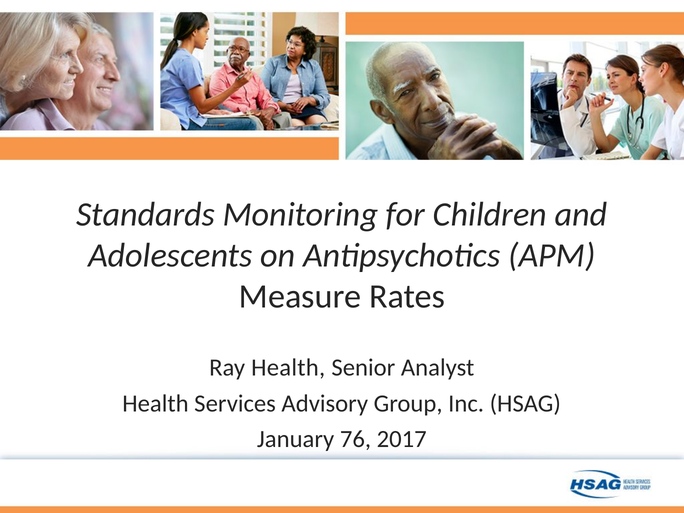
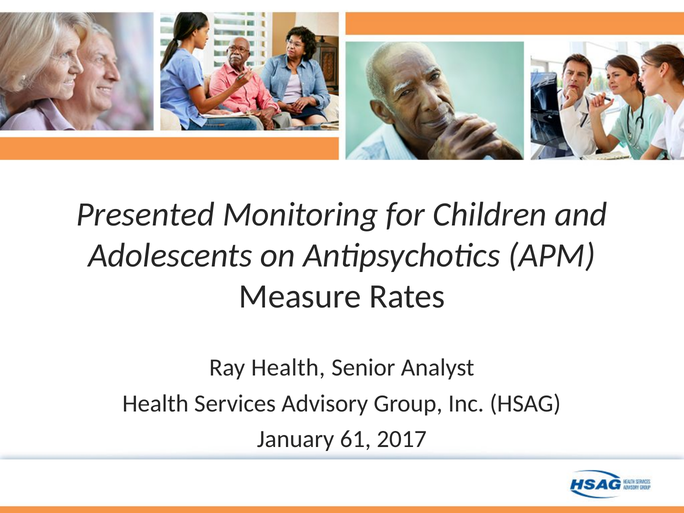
Standards: Standards -> Presented
76: 76 -> 61
